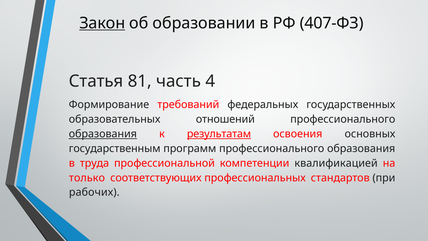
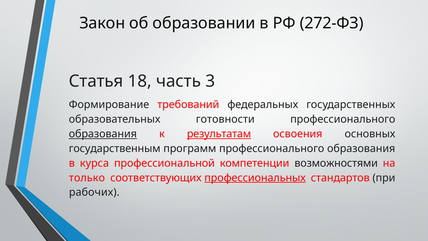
Закон underline: present -> none
407-ФЗ: 407-ФЗ -> 272-ФЗ
81: 81 -> 18
4: 4 -> 3
отношений: отношений -> готовности
труда: труда -> курса
квалификацией: квалификацией -> возможностями
профессиональных underline: none -> present
